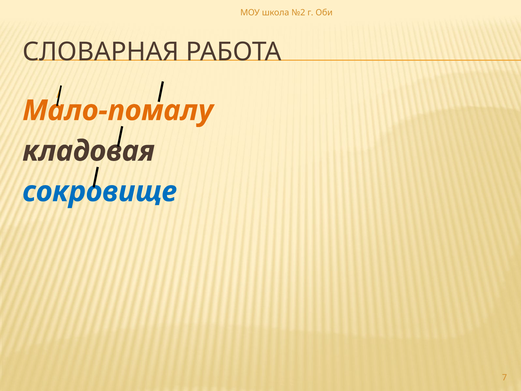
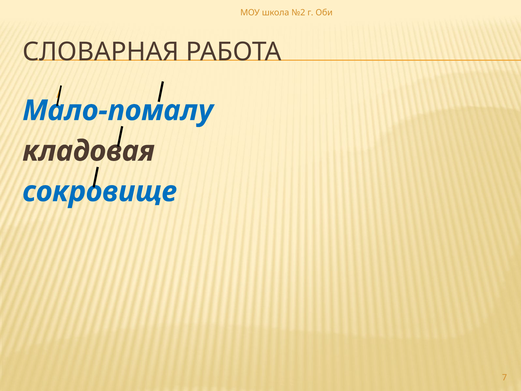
Мало-помалу colour: orange -> blue
